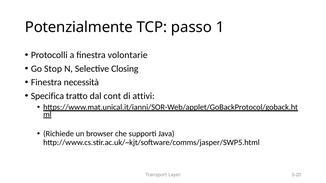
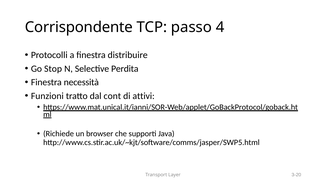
Potenzialmente: Potenzialmente -> Corrispondente
1: 1 -> 4
volontarie: volontarie -> distribuire
Closing: Closing -> Perdita
Specifica: Specifica -> Funzioni
